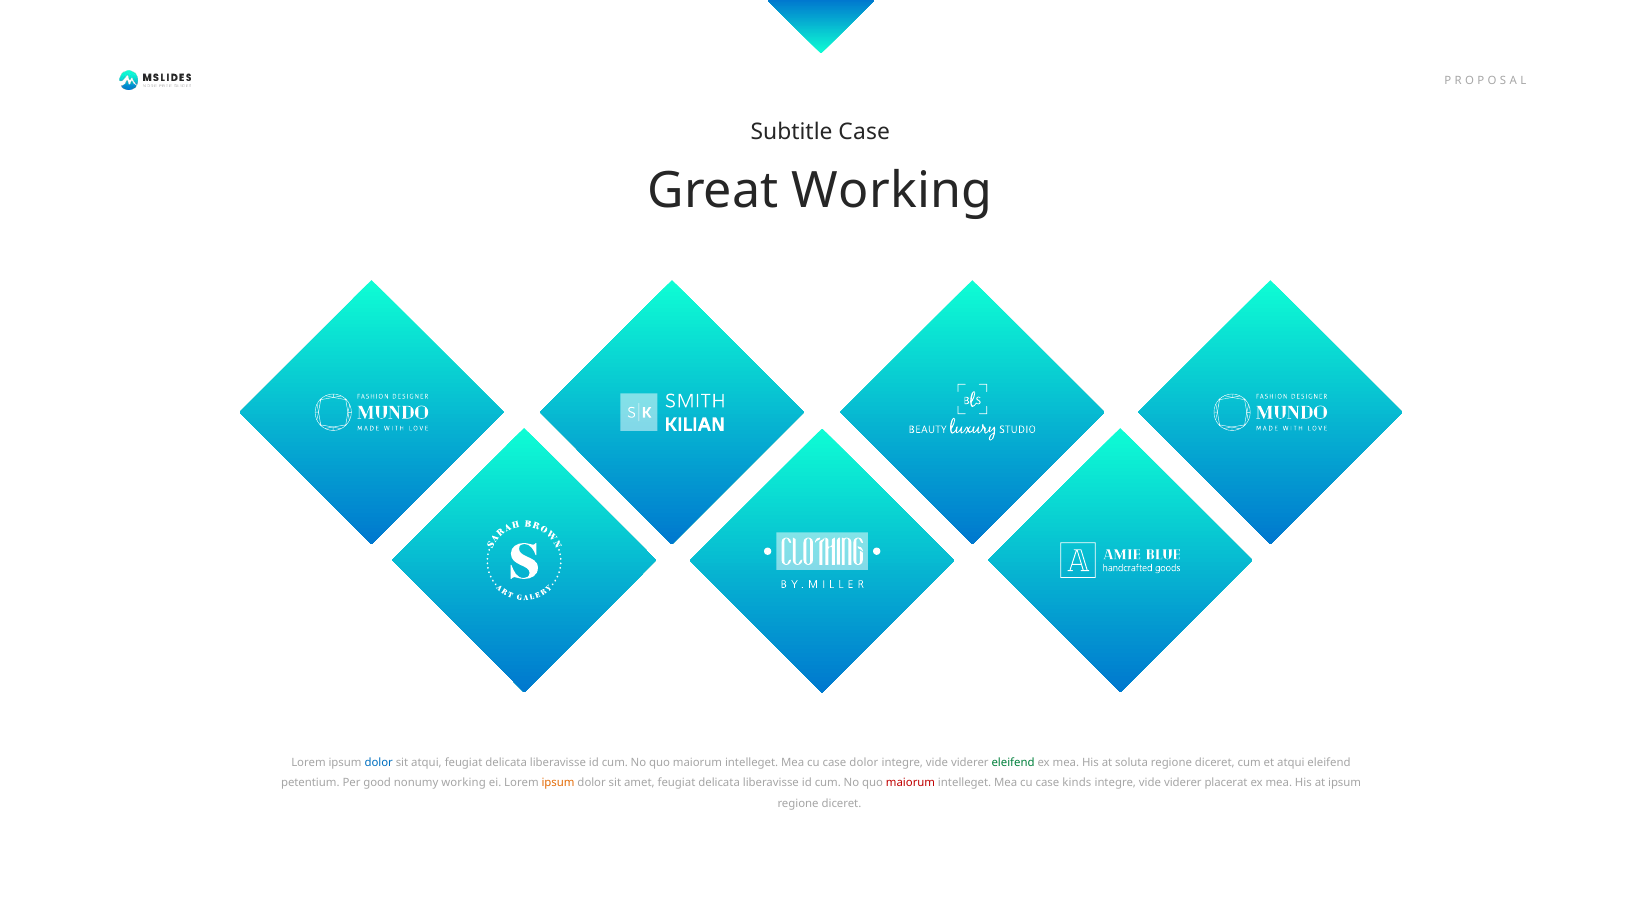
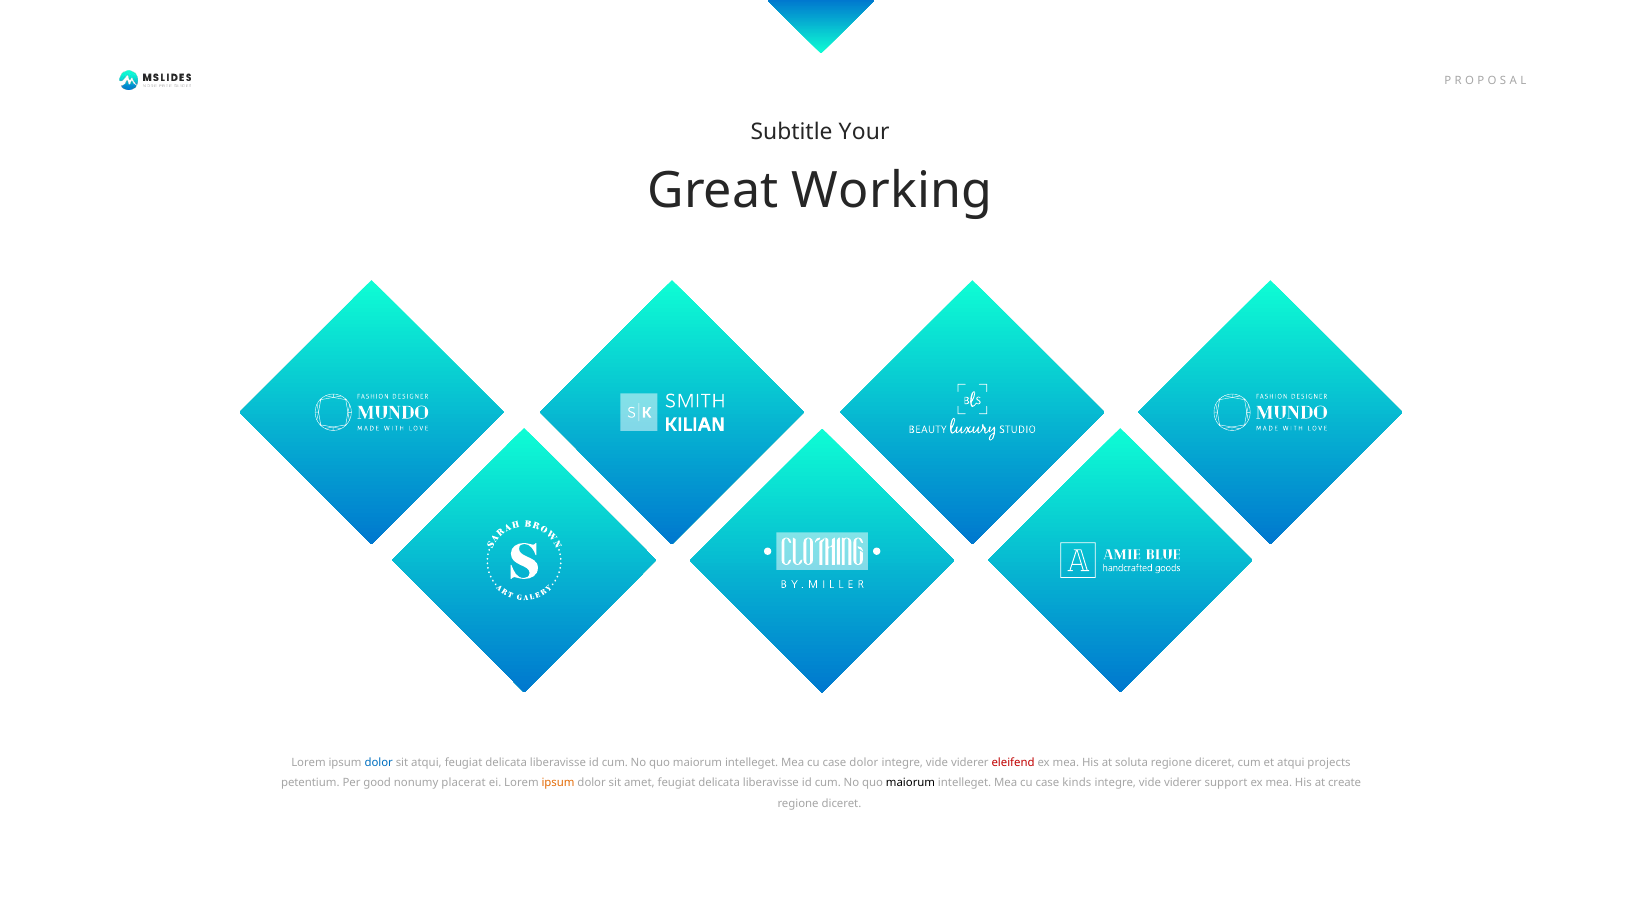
Subtitle Case: Case -> Your
eleifend at (1013, 762) colour: green -> red
atqui eleifend: eleifend -> projects
nonumy working: working -> placerat
maiorum at (911, 783) colour: red -> black
placerat: placerat -> support
at ipsum: ipsum -> create
